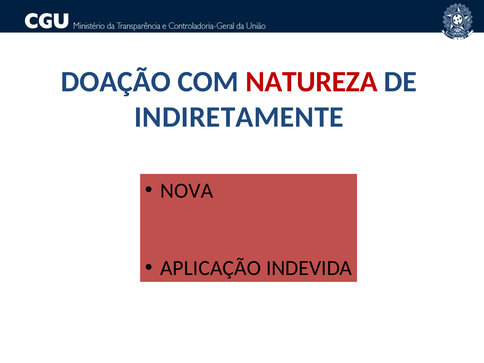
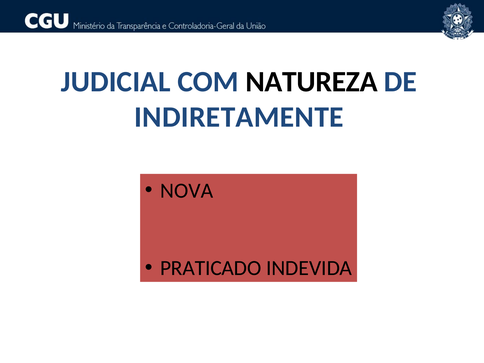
DOAÇÃO: DOAÇÃO -> JUDICIAL
NATUREZA colour: red -> black
APLICAÇÃO: APLICAÇÃO -> PRATICADO
